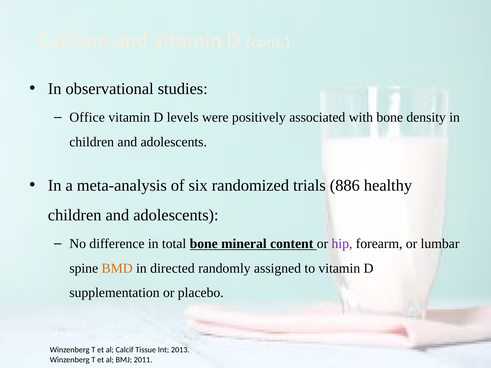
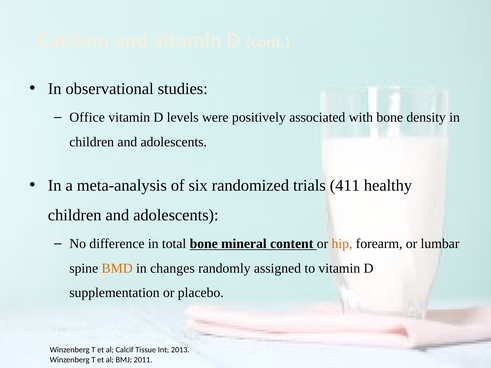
886: 886 -> 411
hip colour: purple -> orange
directed: directed -> changes
